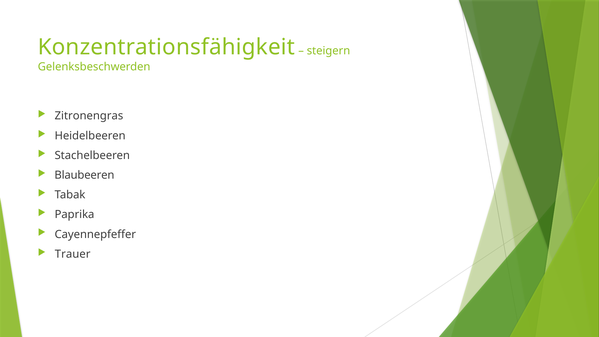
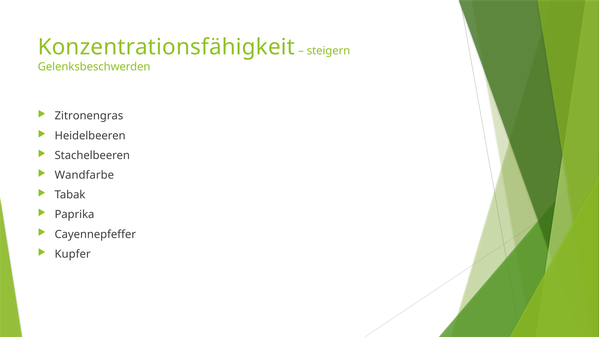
Blaubeeren: Blaubeeren -> Wandfarbe
Trauer: Trauer -> Kupfer
